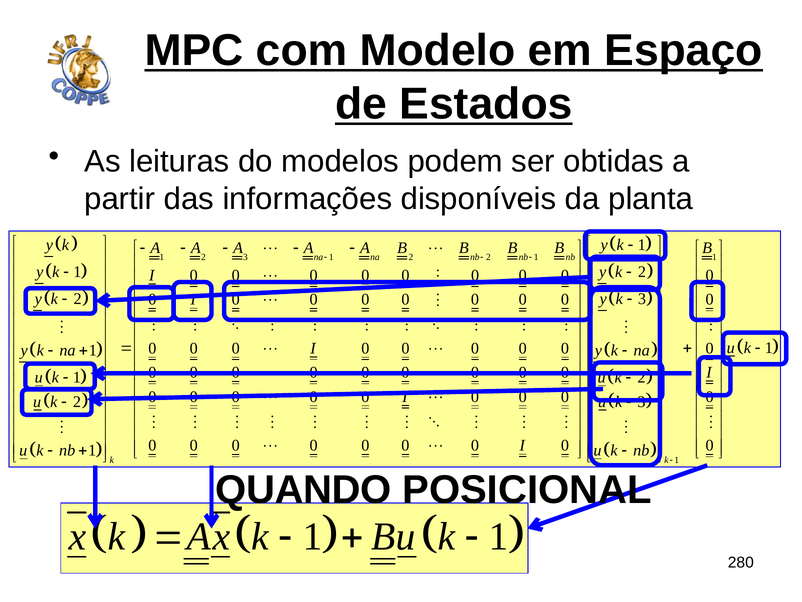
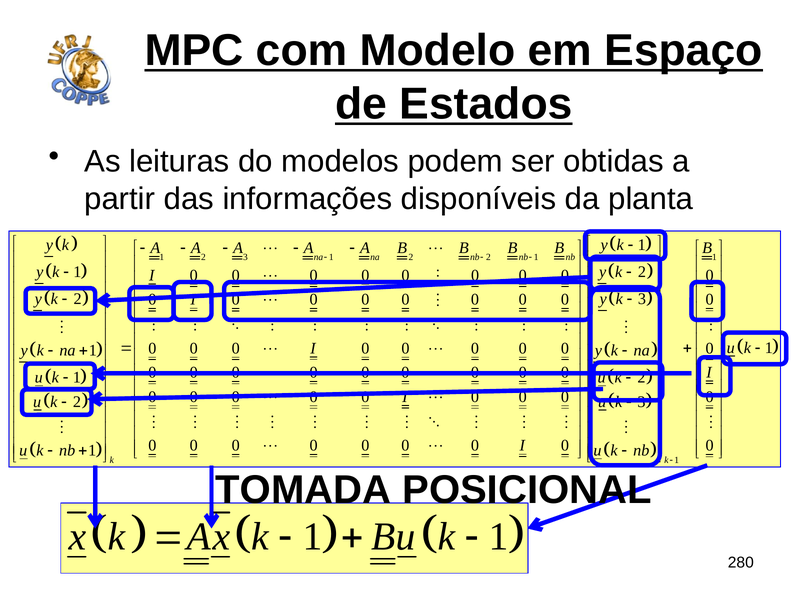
QUANDO: QUANDO -> TOMADA
